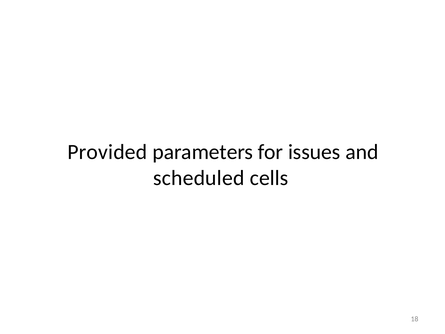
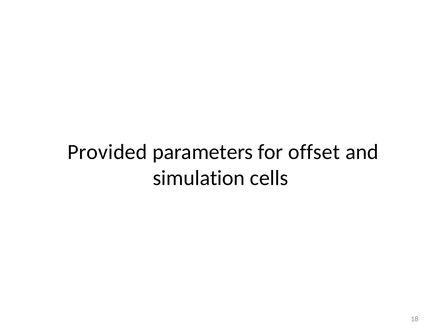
issues: issues -> offset
scheduled: scheduled -> simulation
